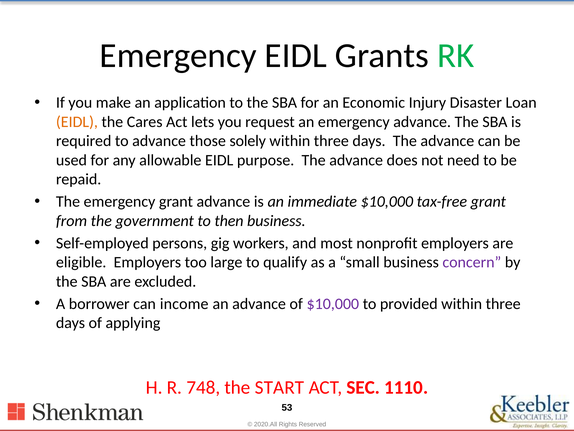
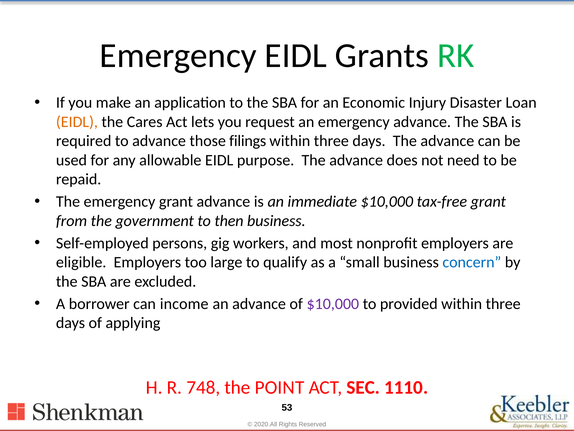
solely: solely -> filings
concern colour: purple -> blue
START: START -> POINT
